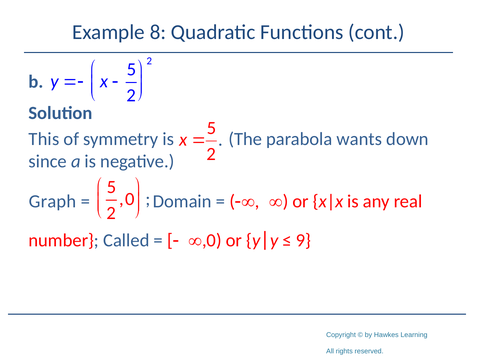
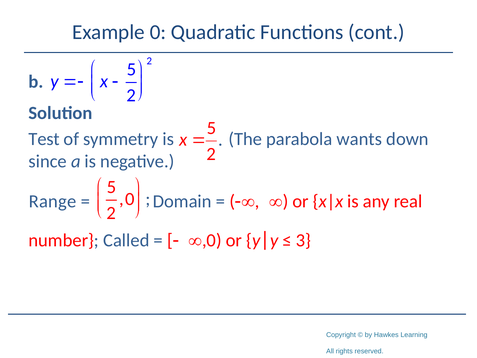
8: 8 -> 0
This: This -> Test
Graph: Graph -> Range
9: 9 -> 3
